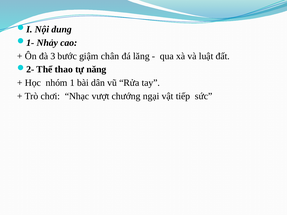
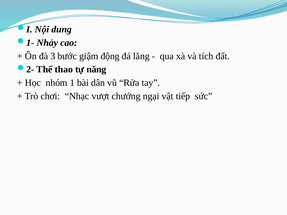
chân: chân -> động
luật: luật -> tích
